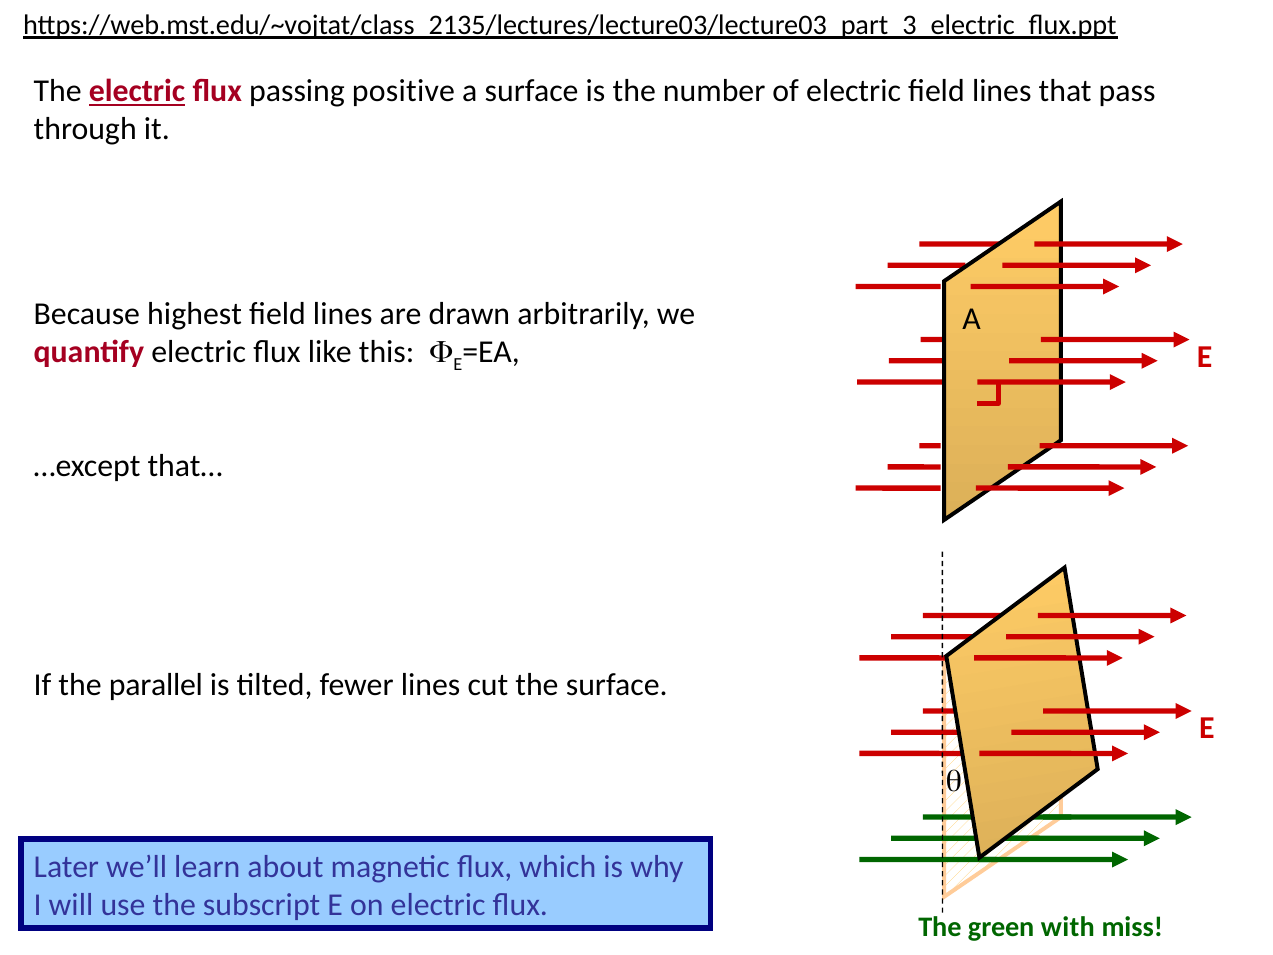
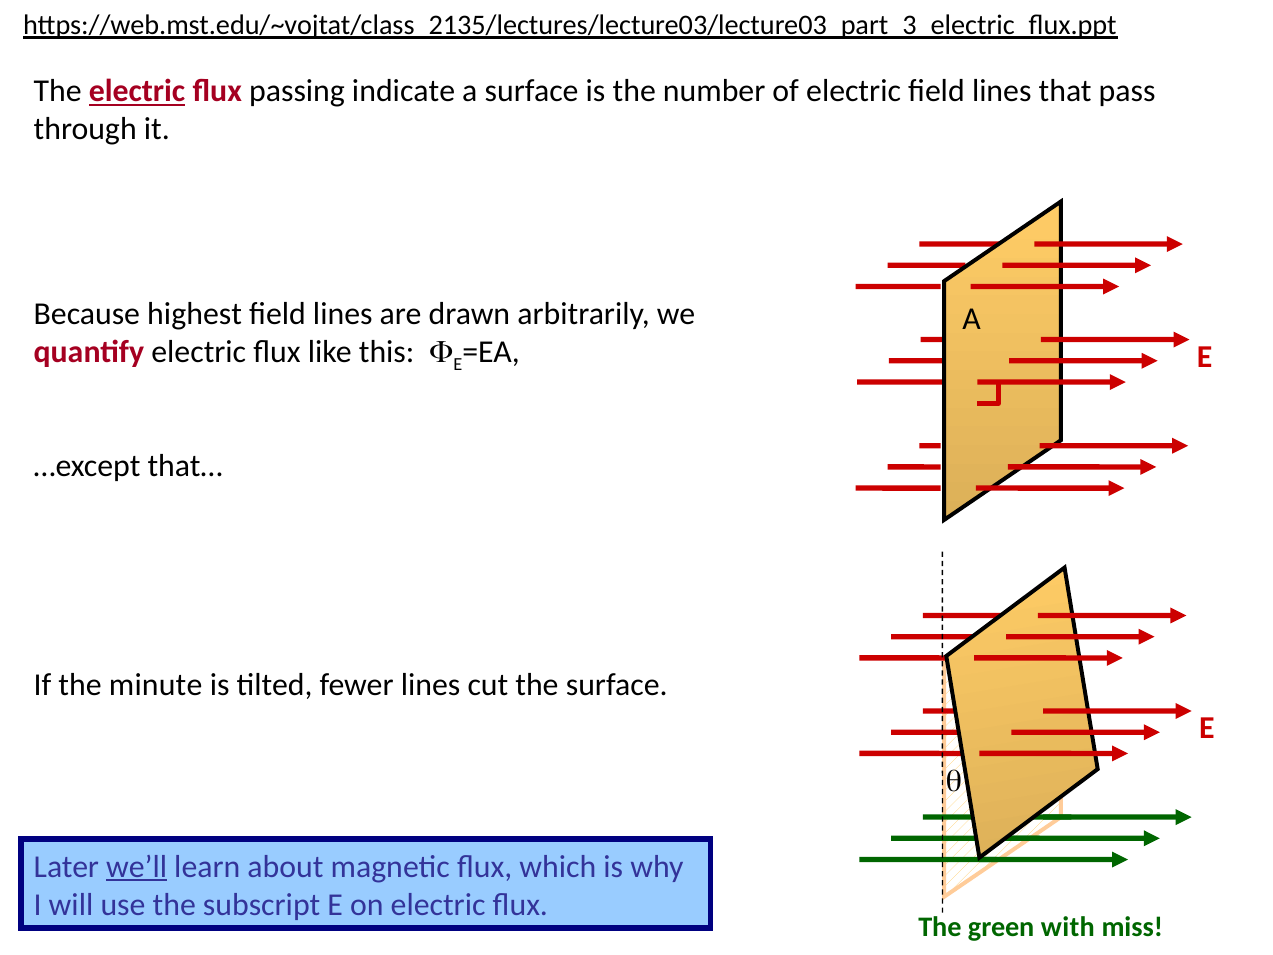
positive: positive -> indicate
parallel: parallel -> minute
we’ll underline: none -> present
